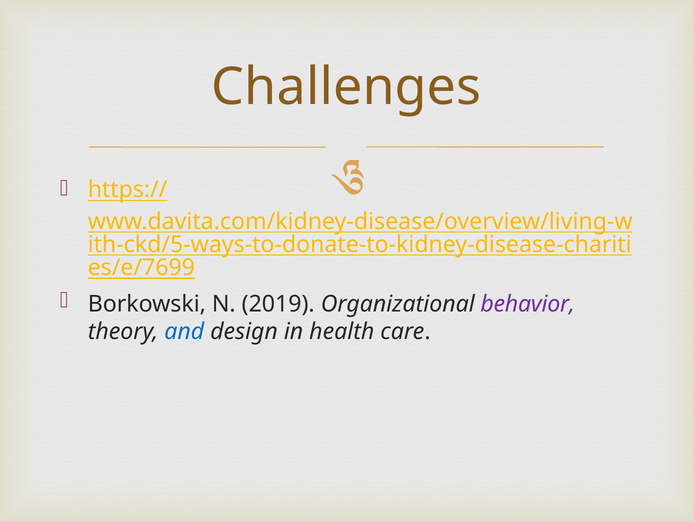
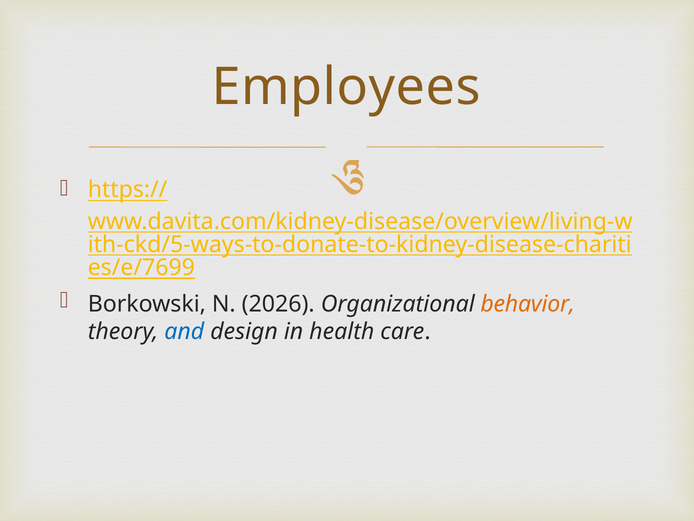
Challenges: Challenges -> Employees
2019: 2019 -> 2026
behavior colour: purple -> orange
